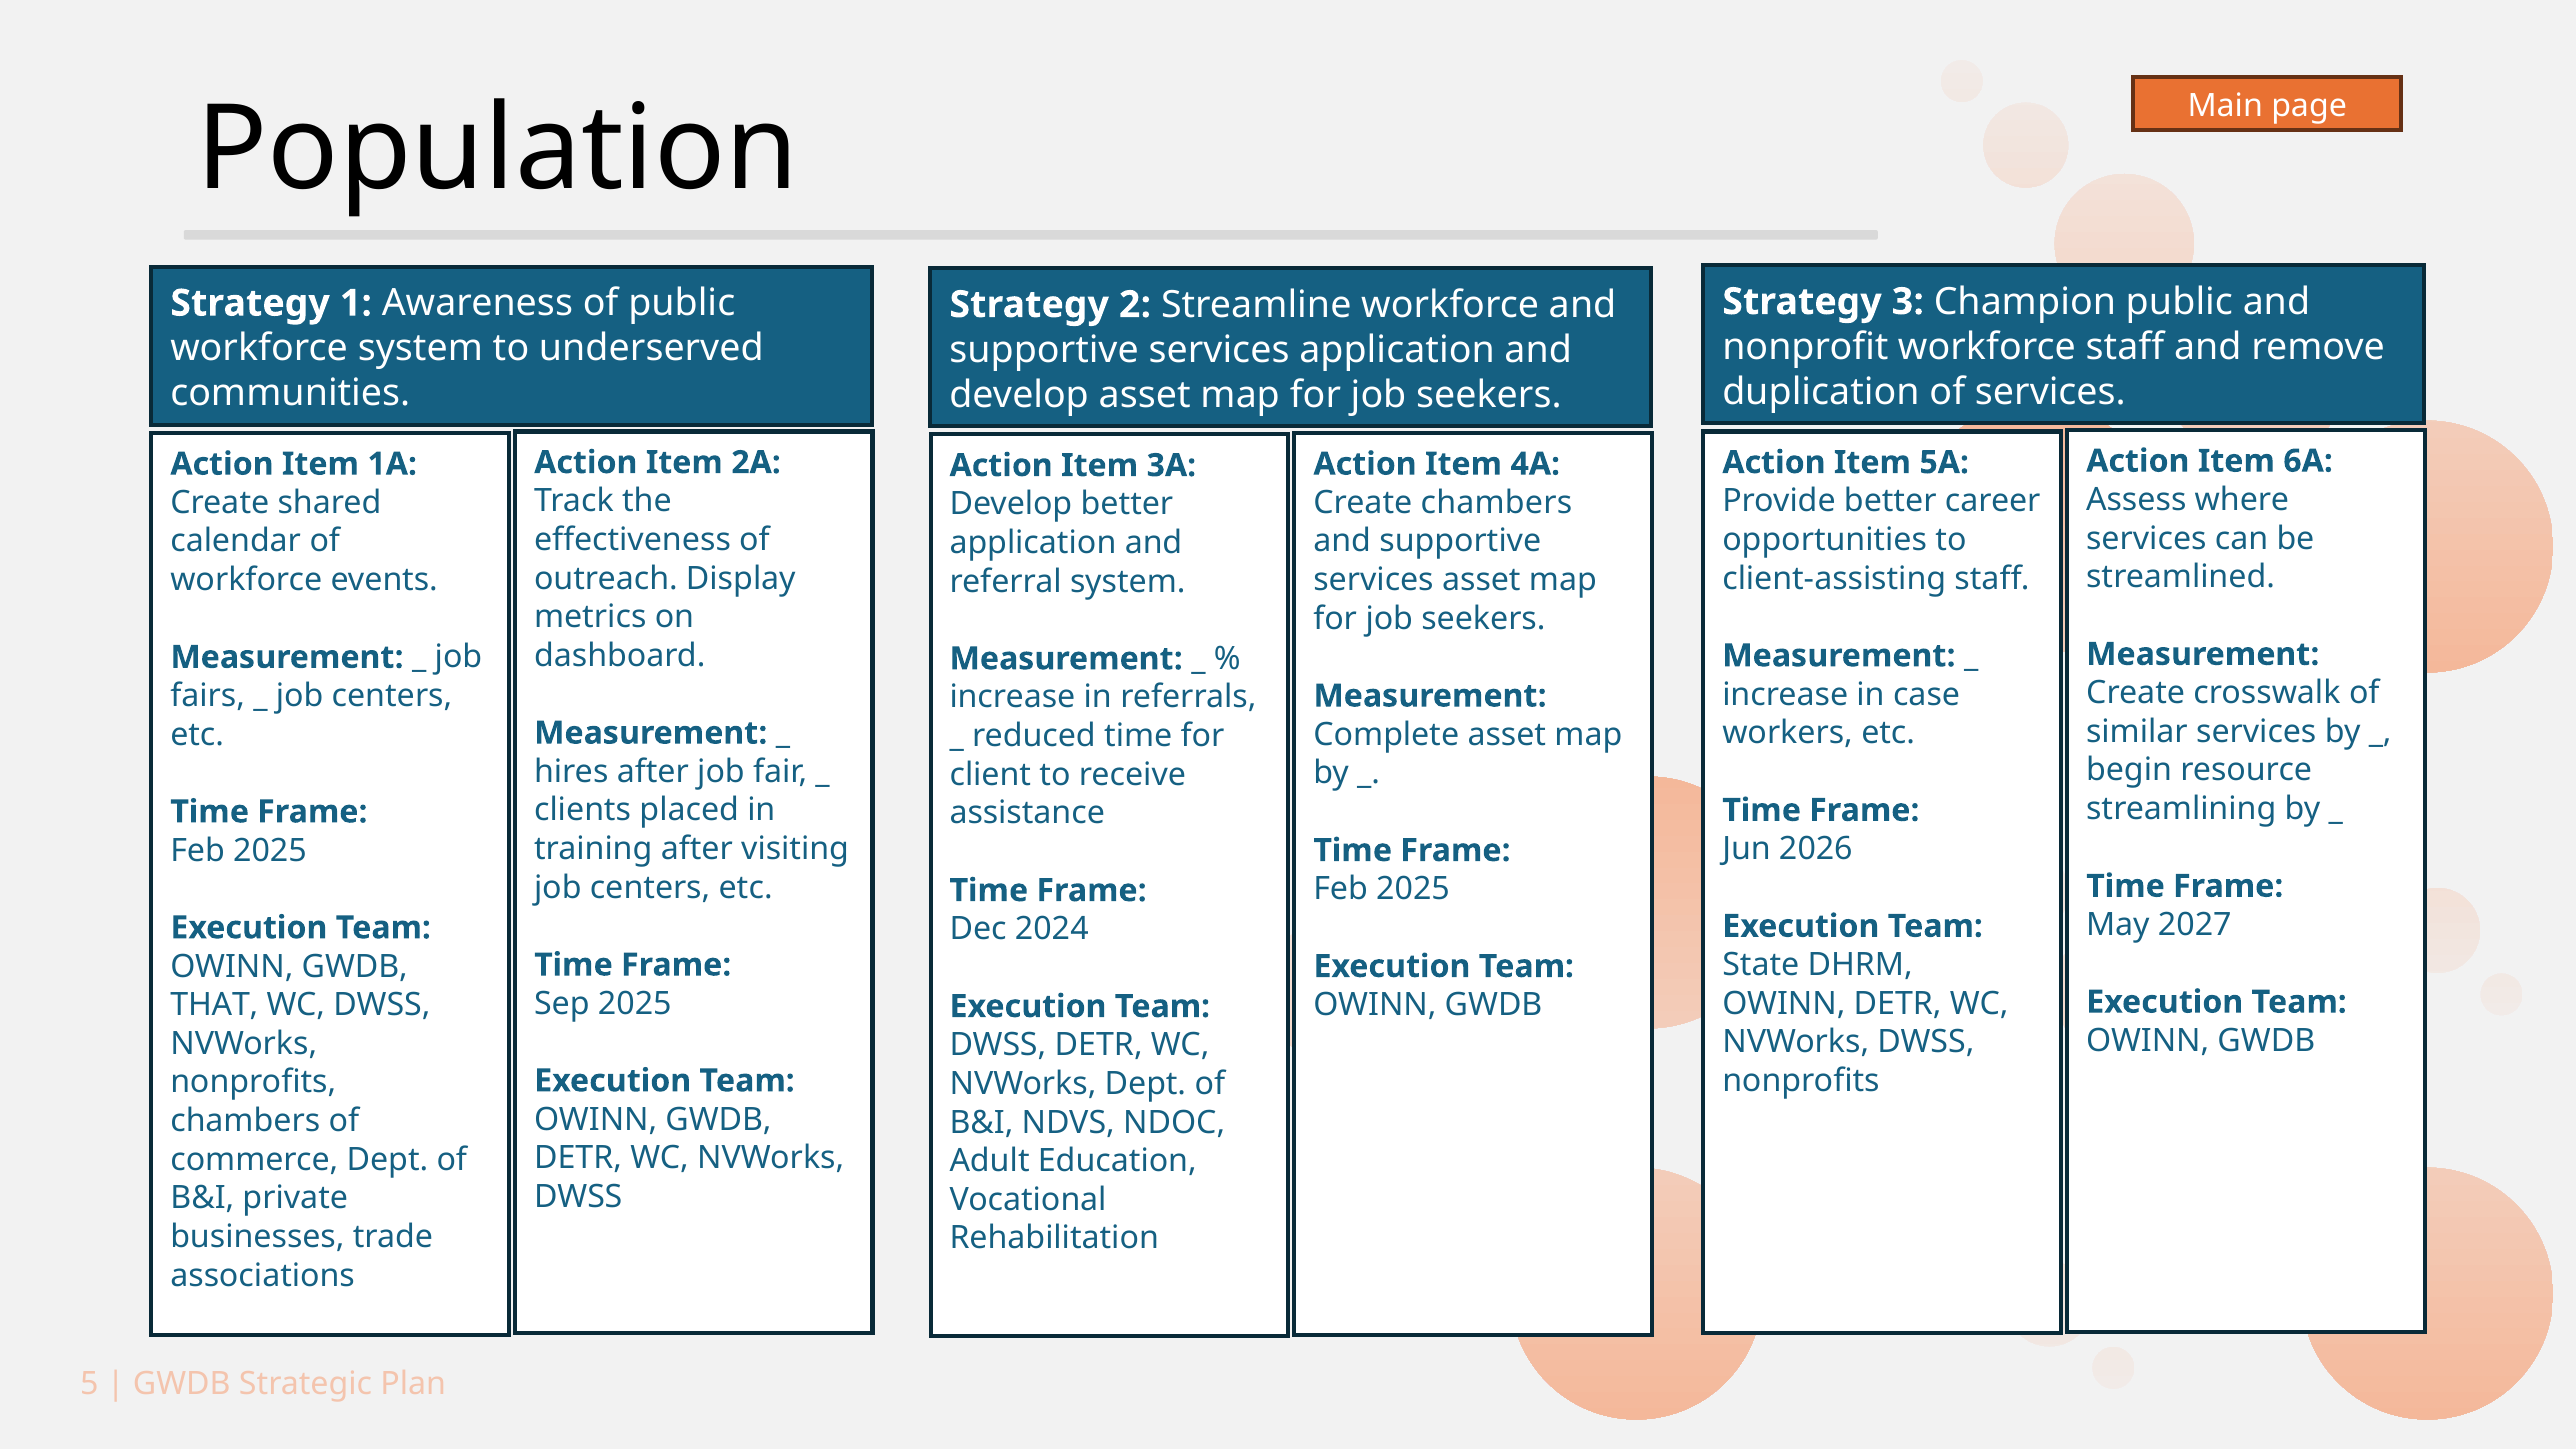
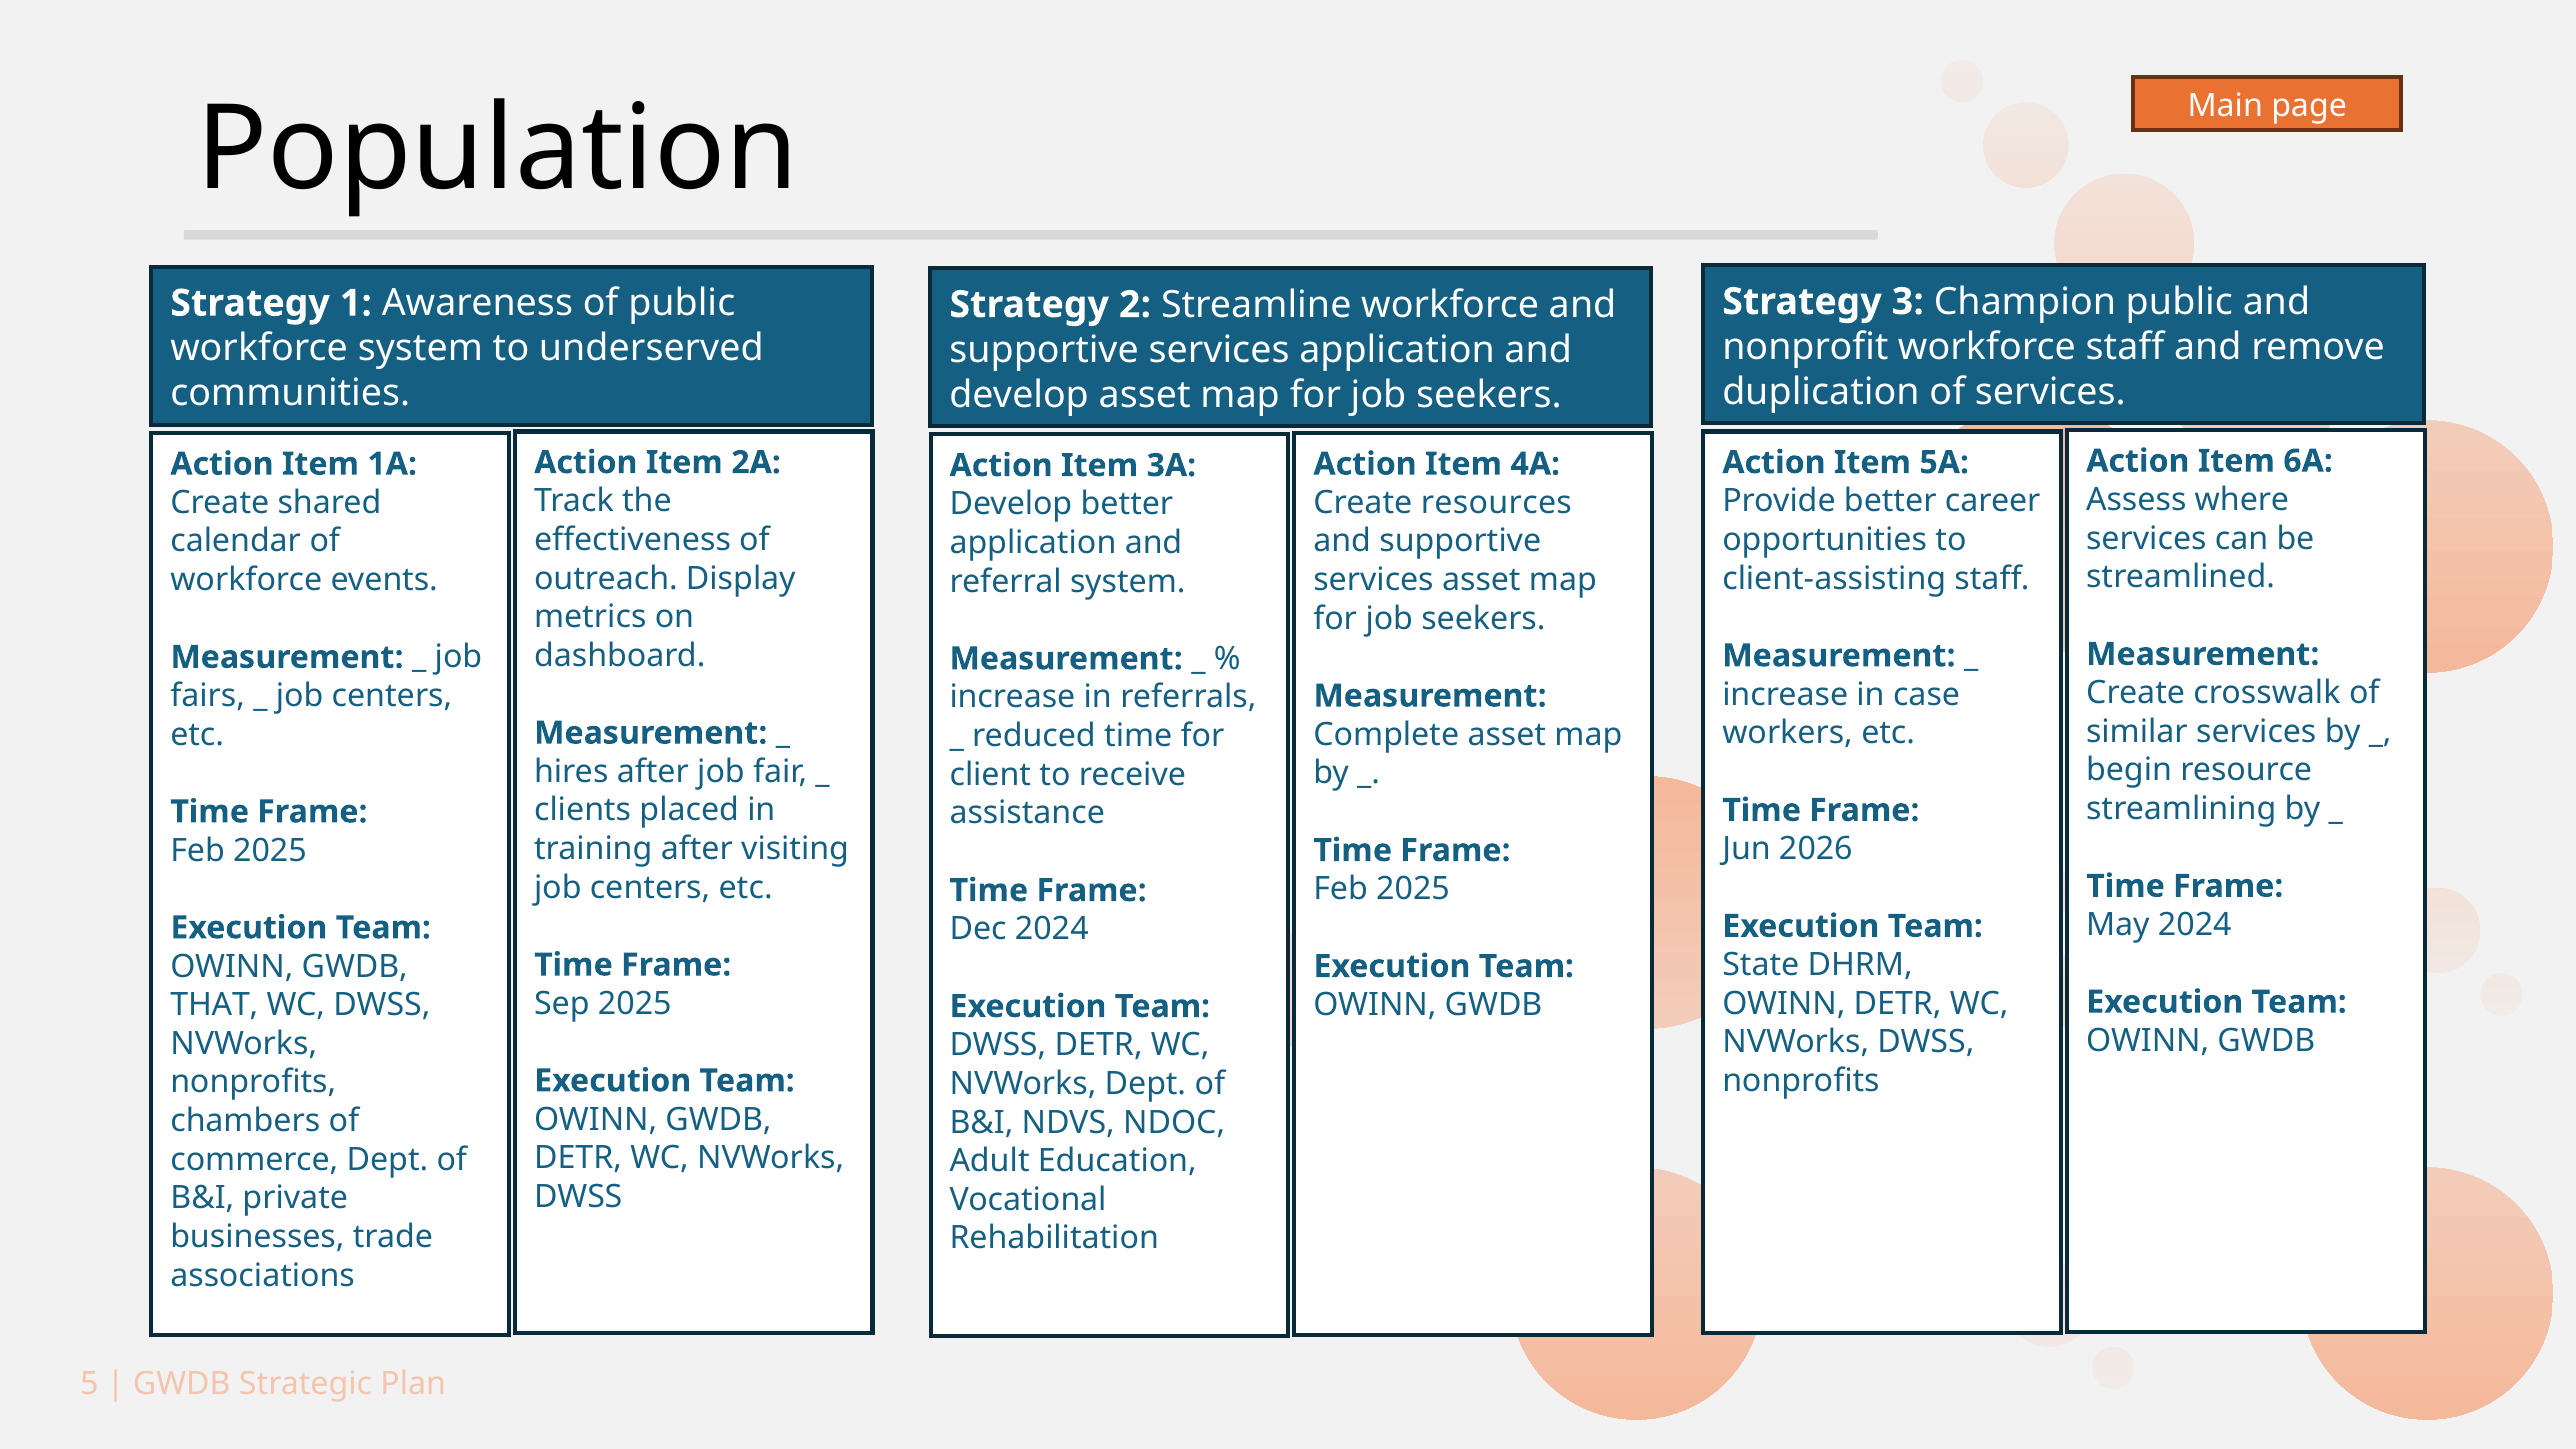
Create chambers: chambers -> resources
May 2027: 2027 -> 2024
